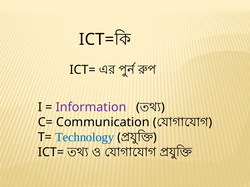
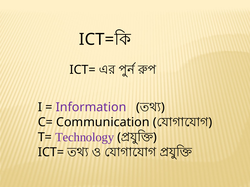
Technology colour: blue -> purple
